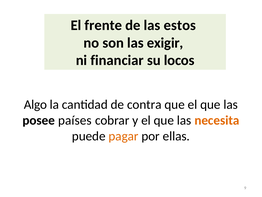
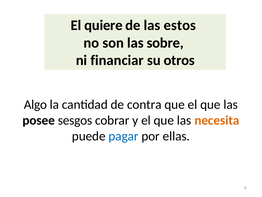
frente: frente -> quiere
exigir: exigir -> sobre
locos: locos -> otros
países: países -> sesgos
pagar colour: orange -> blue
